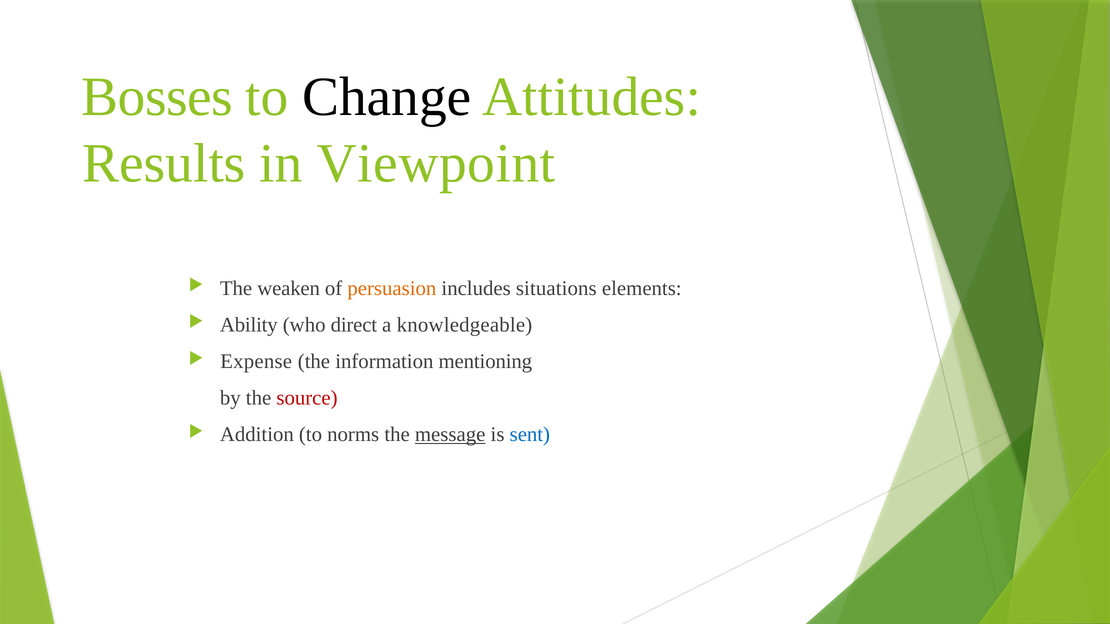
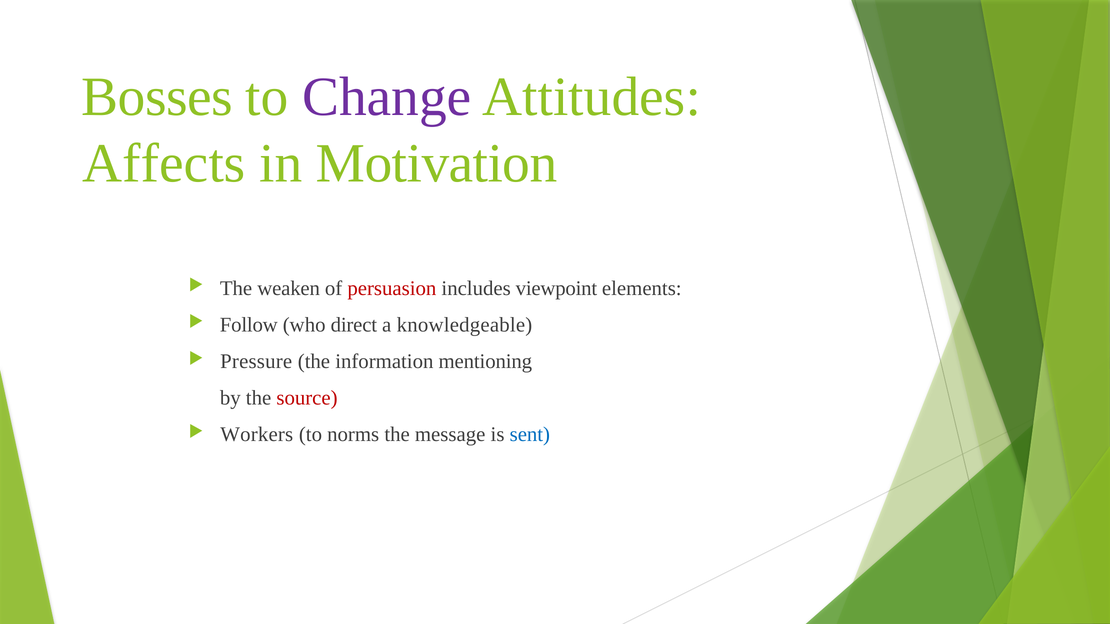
Change colour: black -> purple
Results: Results -> Affects
Viewpoint: Viewpoint -> Motivation
persuasion colour: orange -> red
situations: situations -> viewpoint
Ability: Ability -> Follow
Expense: Expense -> Pressure
Addition: Addition -> Workers
message underline: present -> none
